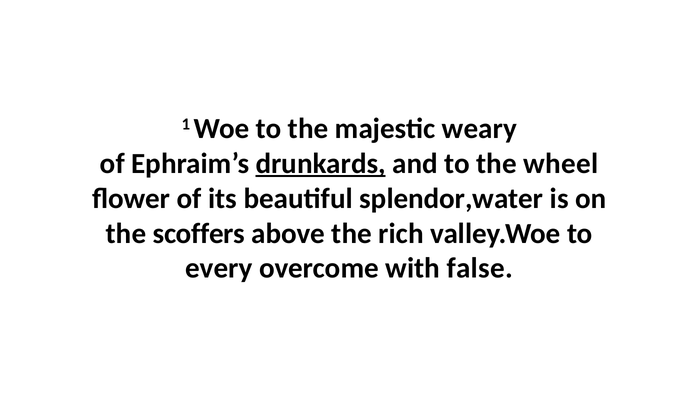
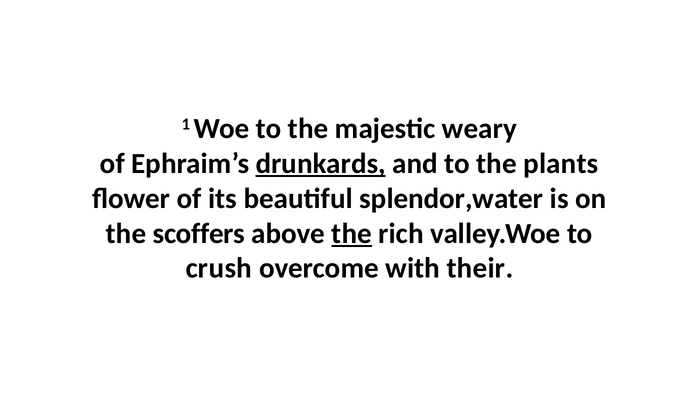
wheel: wheel -> plants
the at (352, 234) underline: none -> present
every: every -> crush
false: false -> their
